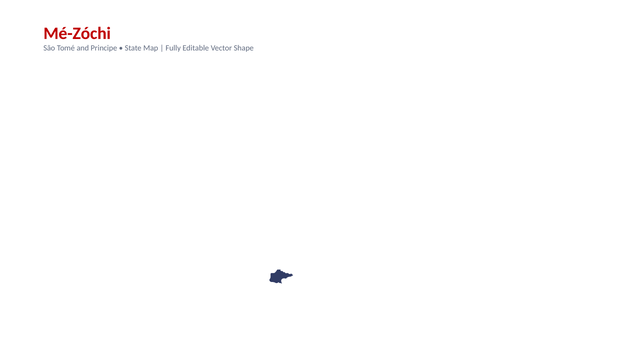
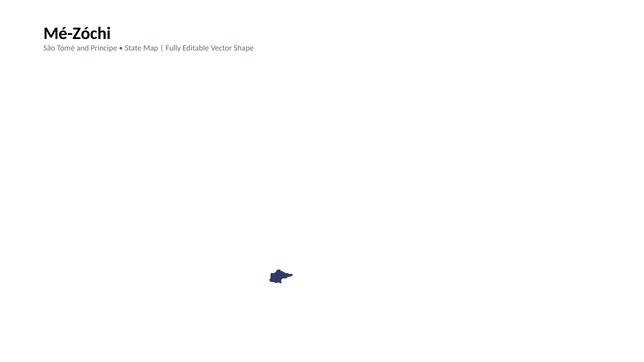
Mé-Zóchi colour: red -> black
